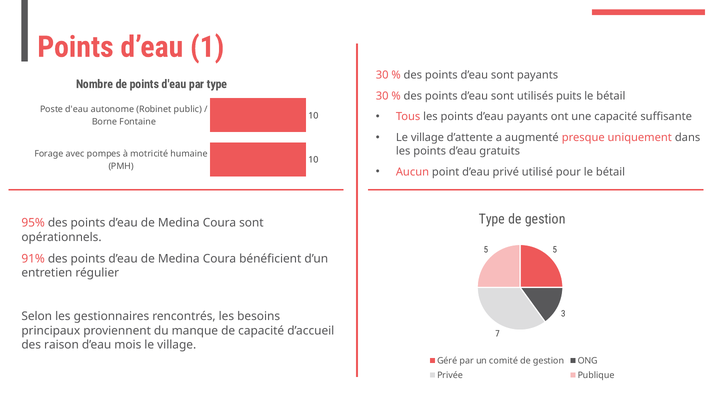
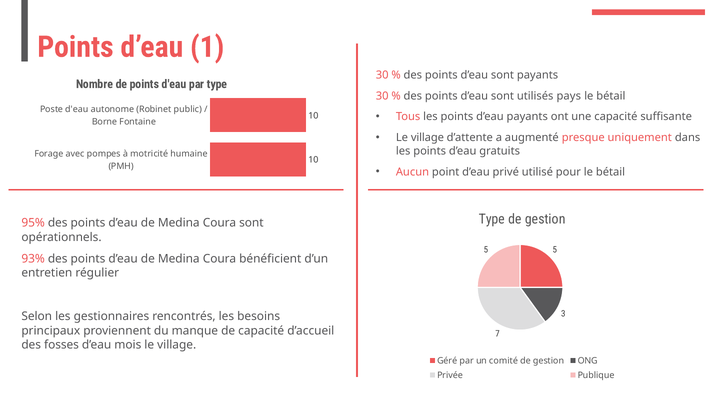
puits: puits -> pays
91%: 91% -> 93%
raison: raison -> fosses
